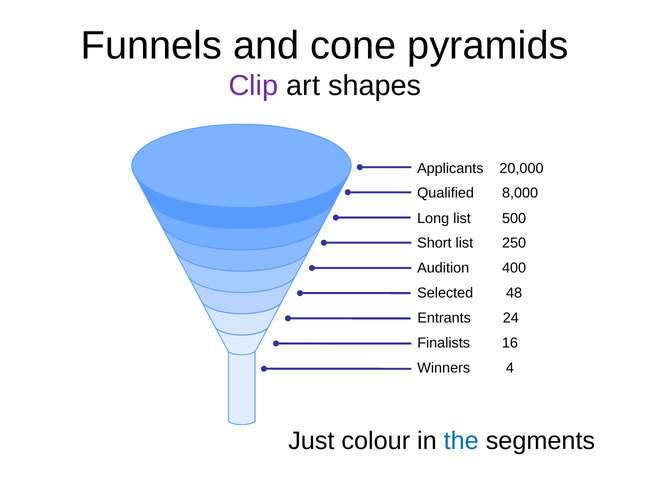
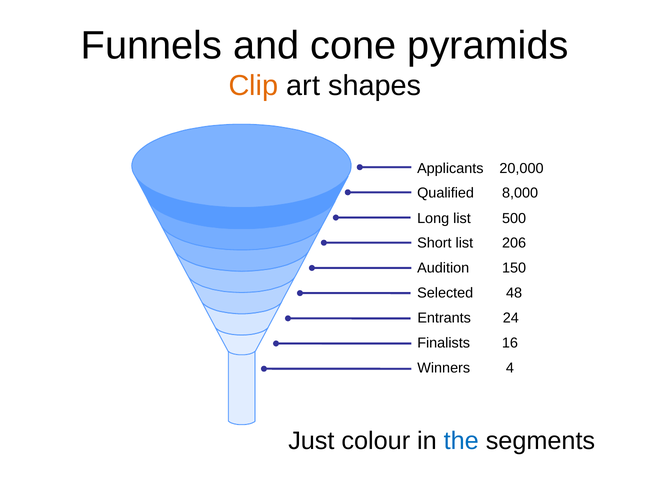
Clip colour: purple -> orange
250: 250 -> 206
400: 400 -> 150
